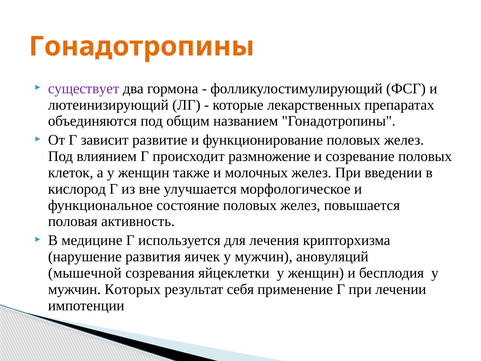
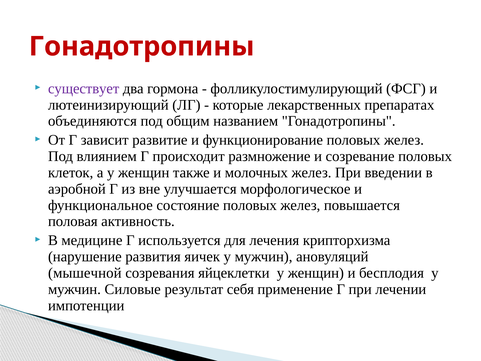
Гонадотропины at (142, 46) colour: orange -> red
кислород: кислород -> аэробной
Которых: Которых -> Силовые
